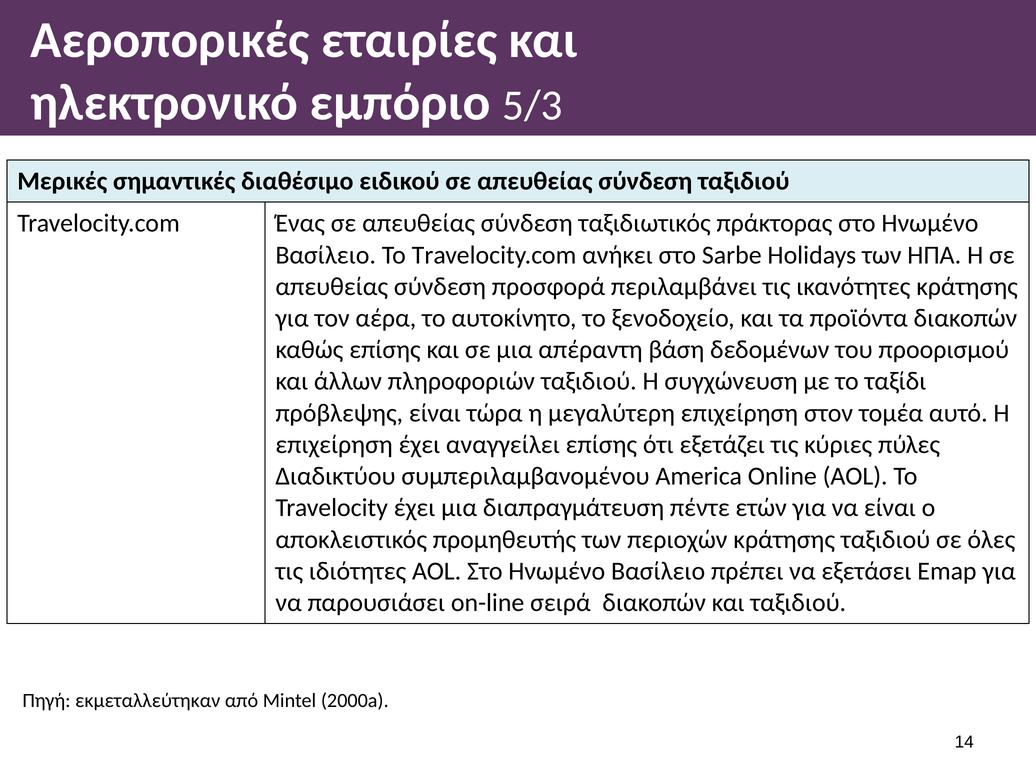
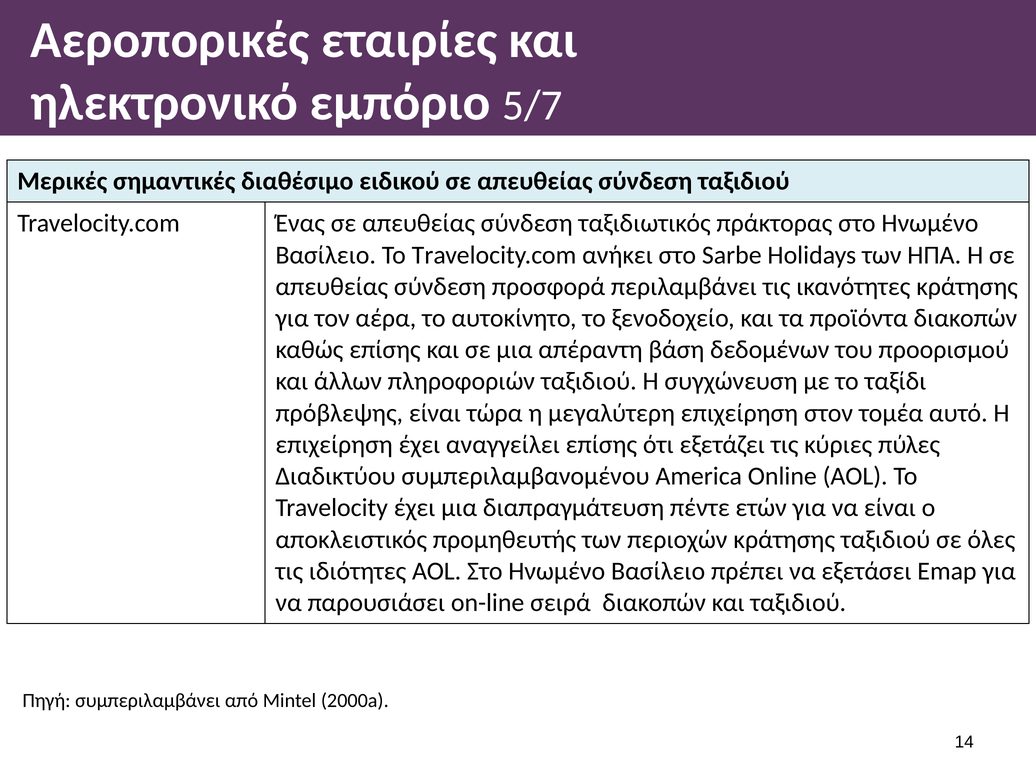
5/3: 5/3 -> 5/7
εκμεταλλεύτηκαν: εκμεταλλεύτηκαν -> συμπεριλαμβάνει
